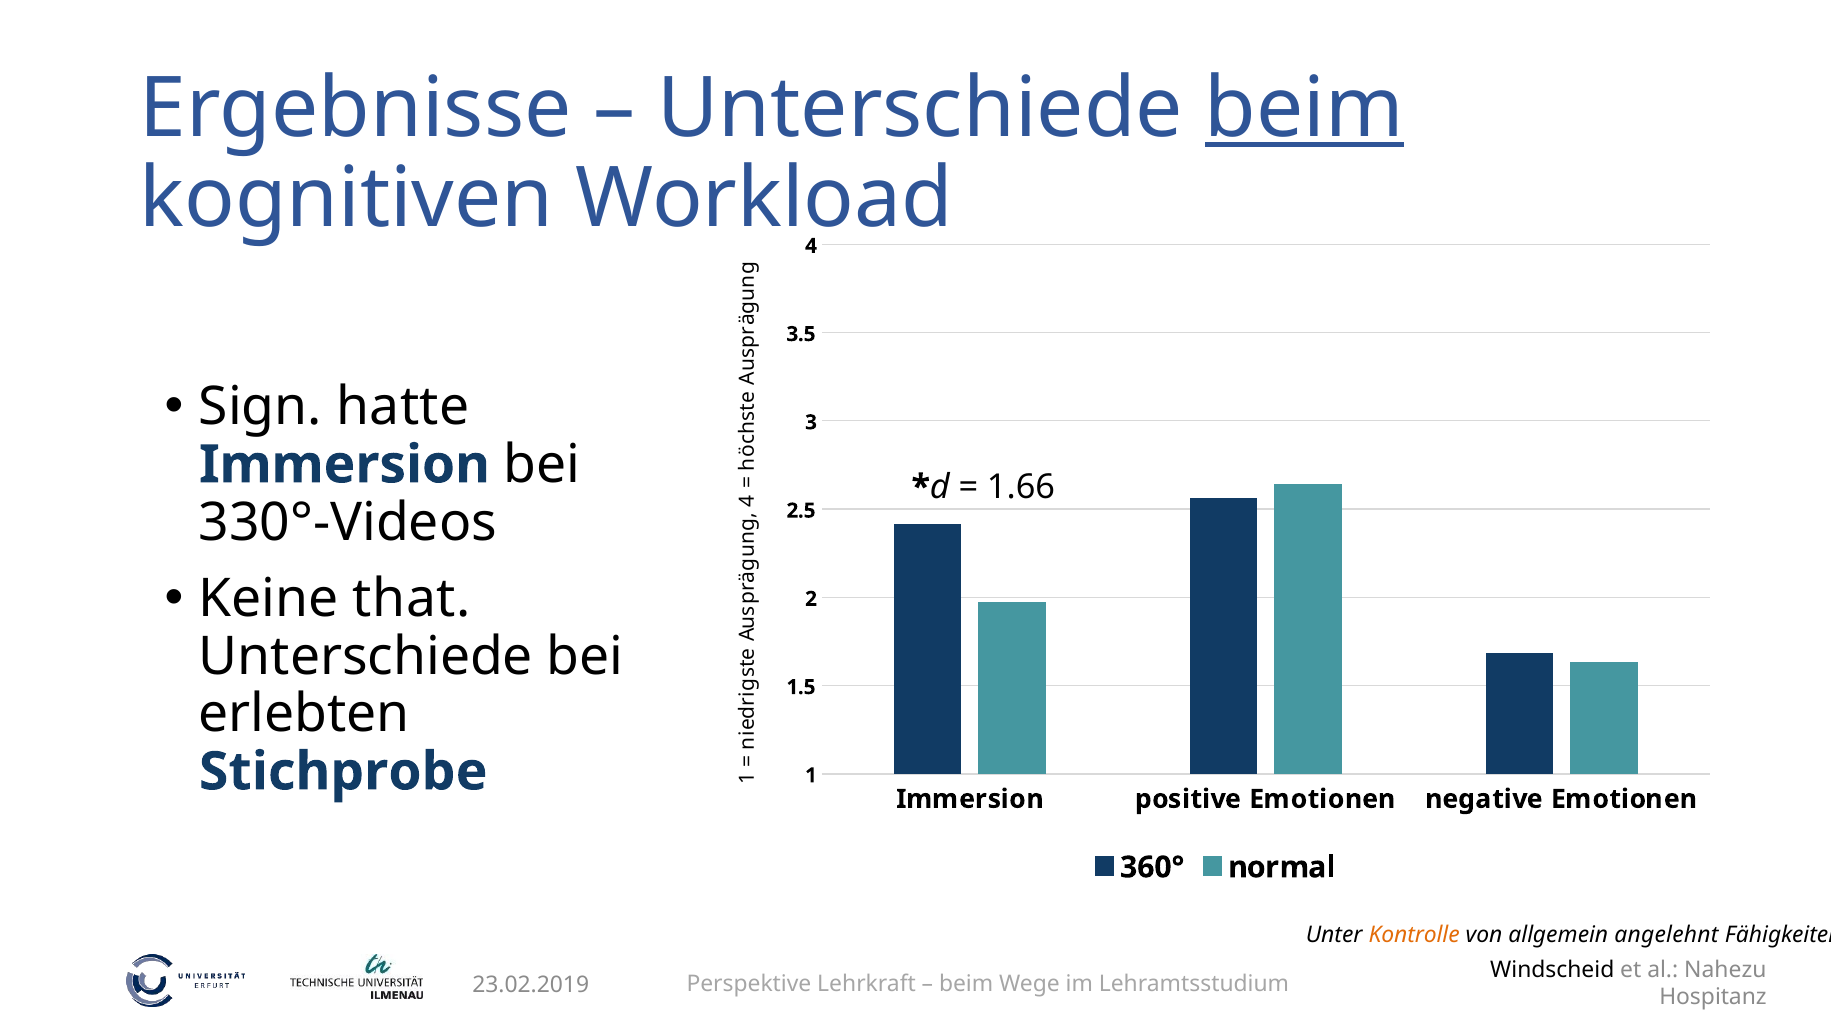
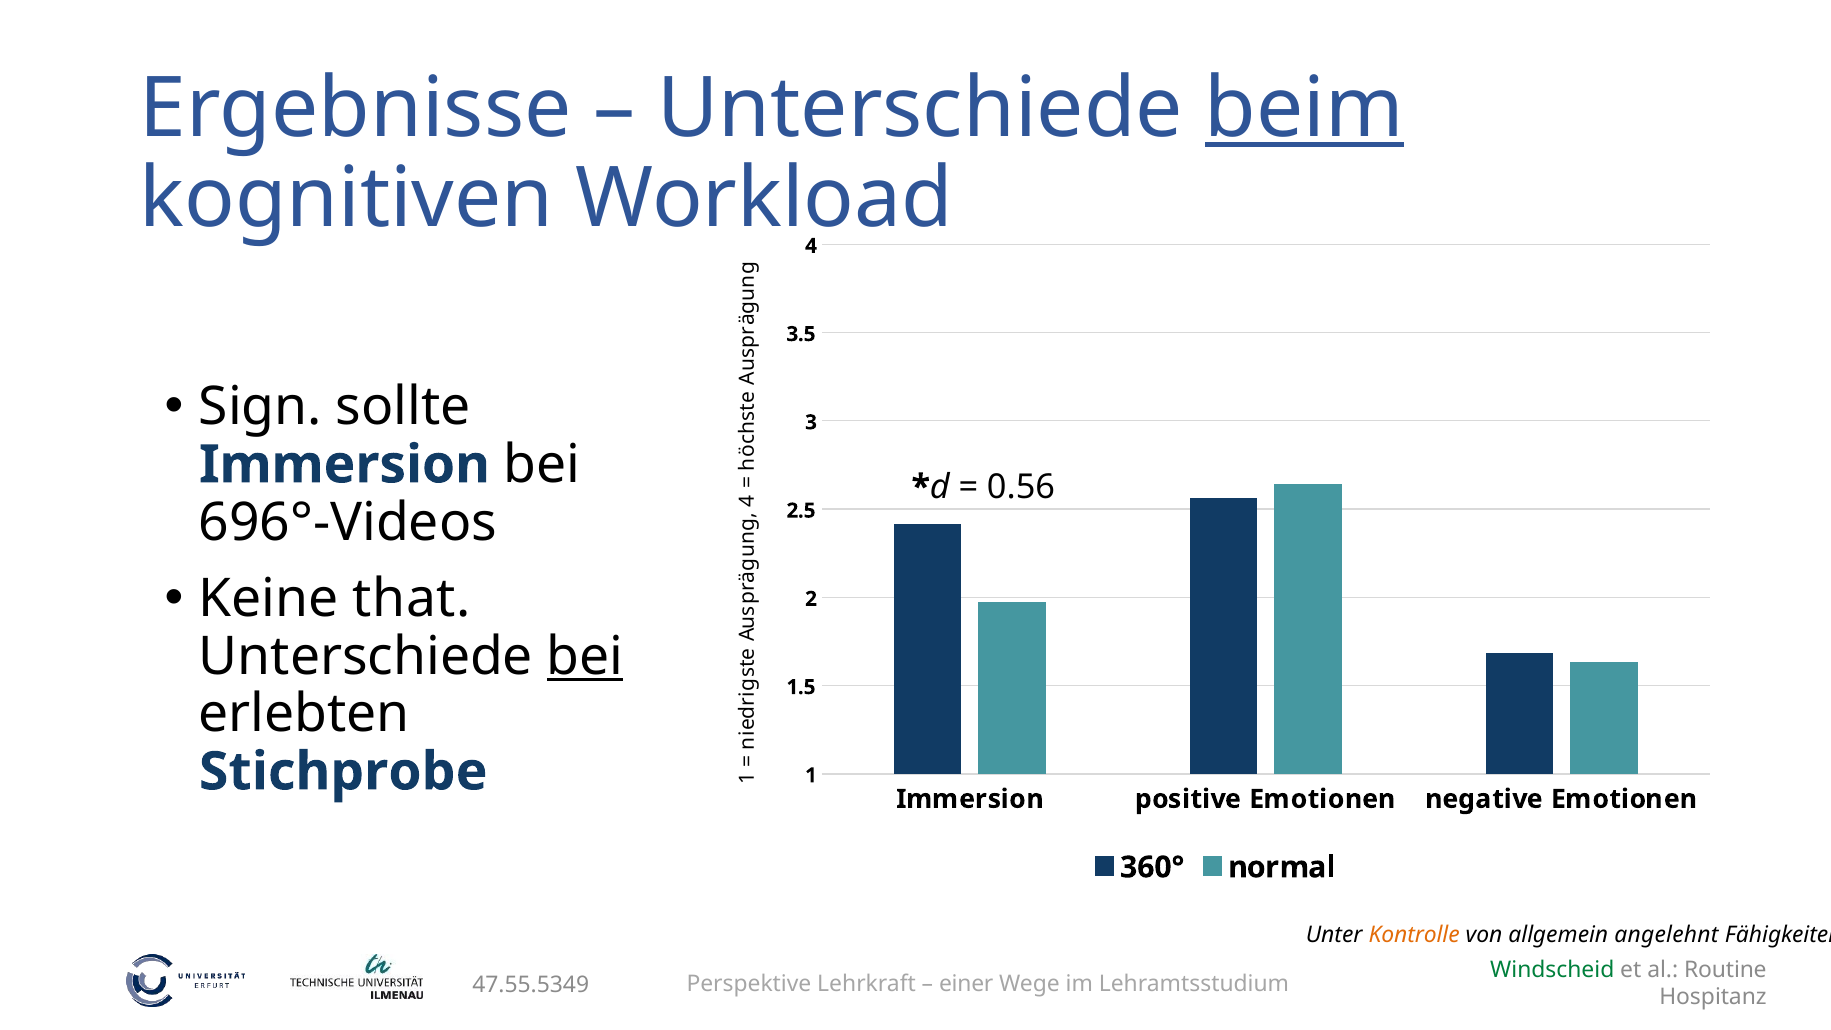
hatte: hatte -> sollte
1.66: 1.66 -> 0.56
330°-Videos: 330°-Videos -> 696°-Videos
bei at (585, 657) underline: none -> present
Windscheid colour: black -> green
Nahezu: Nahezu -> Routine
23.02.2019: 23.02.2019 -> 47.55.5349
beim at (966, 984): beim -> einer
